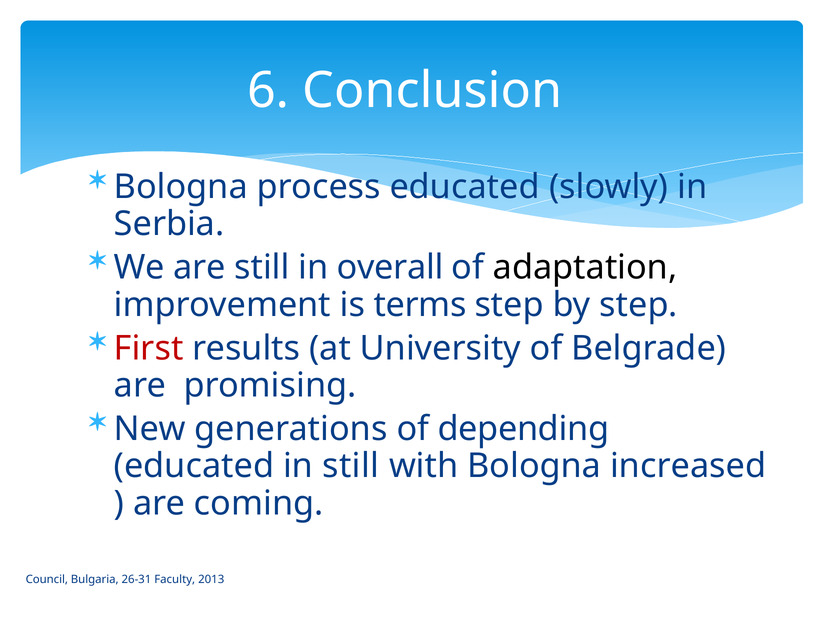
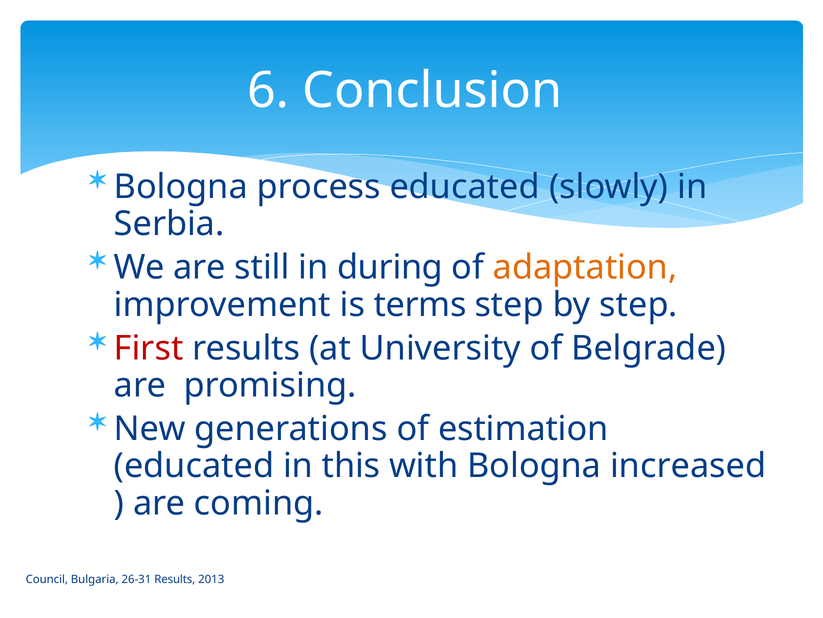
overall: overall -> during
adaptation colour: black -> orange
depending: depending -> estimation
in still: still -> this
26-31 Faculty: Faculty -> Results
